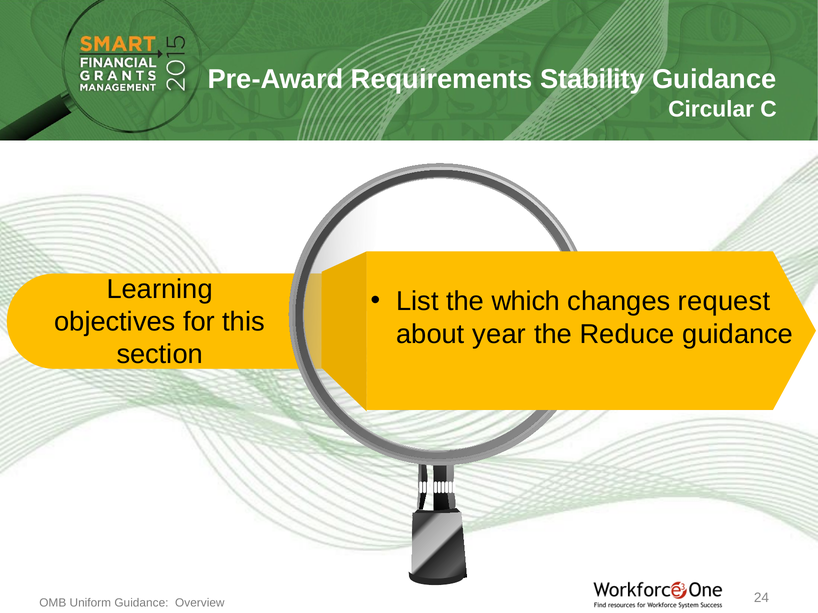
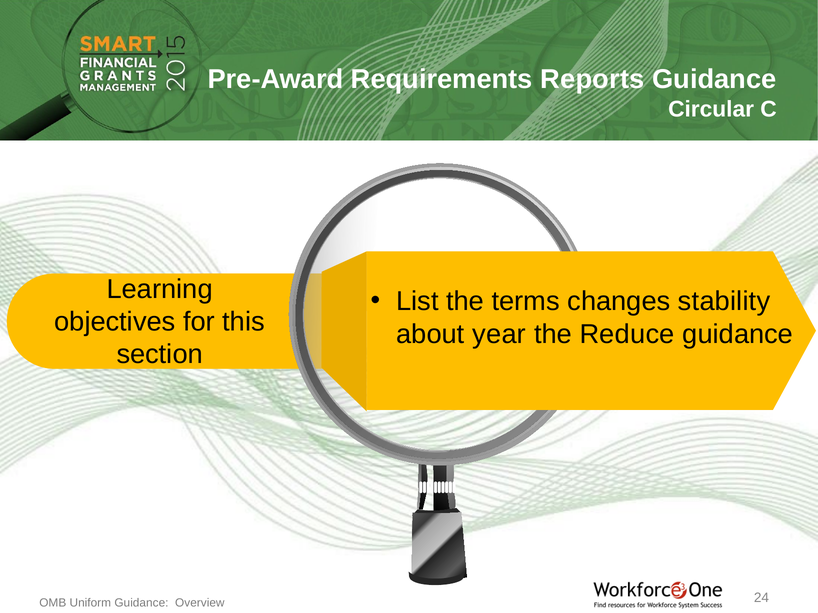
Stability: Stability -> Reports
which: which -> terms
request: request -> stability
